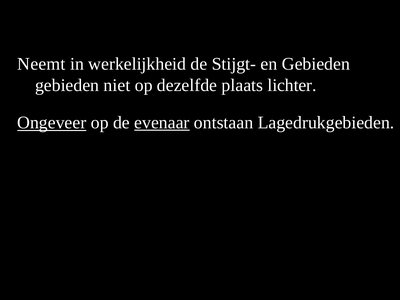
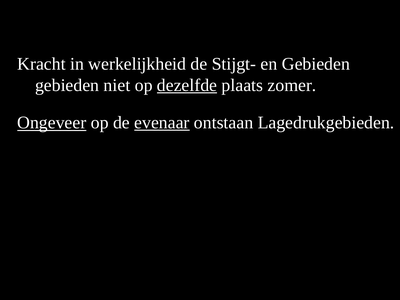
Neemt: Neemt -> Kracht
dezelfde underline: none -> present
lichter: lichter -> zomer
